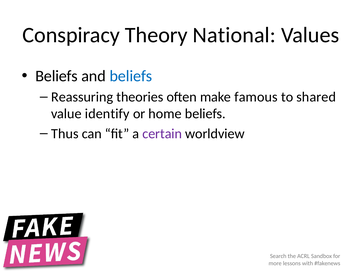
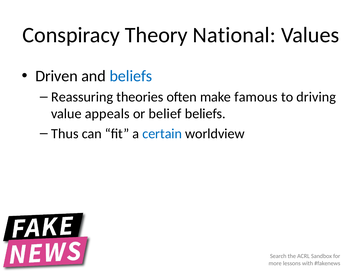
Beliefs at (57, 76): Beliefs -> Driven
shared: shared -> driving
identify: identify -> appeals
home: home -> belief
certain colour: purple -> blue
